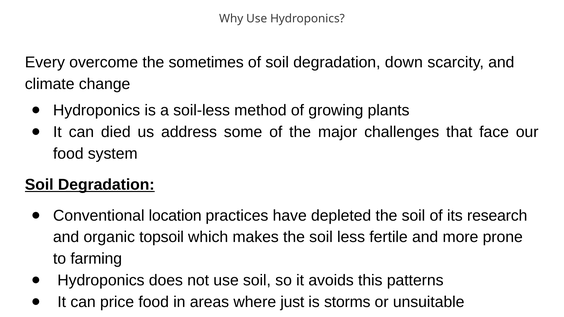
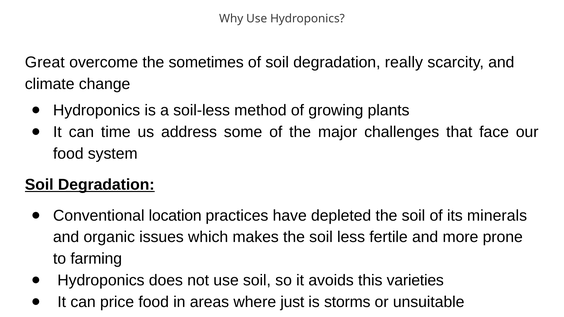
Every: Every -> Great
down: down -> really
died: died -> time
research: research -> minerals
topsoil: topsoil -> issues
patterns: patterns -> varieties
